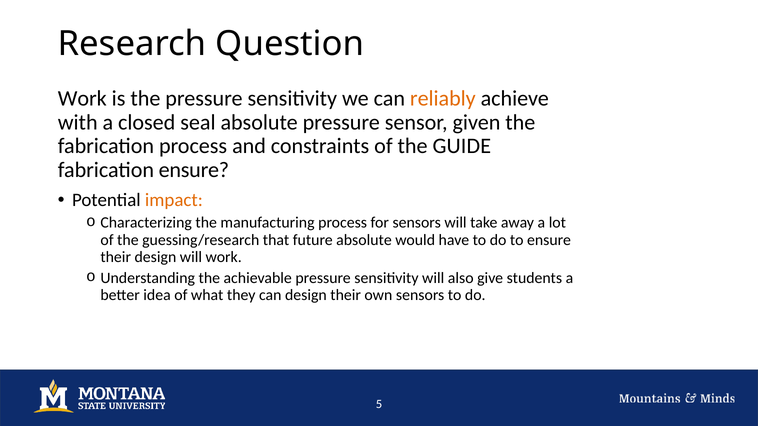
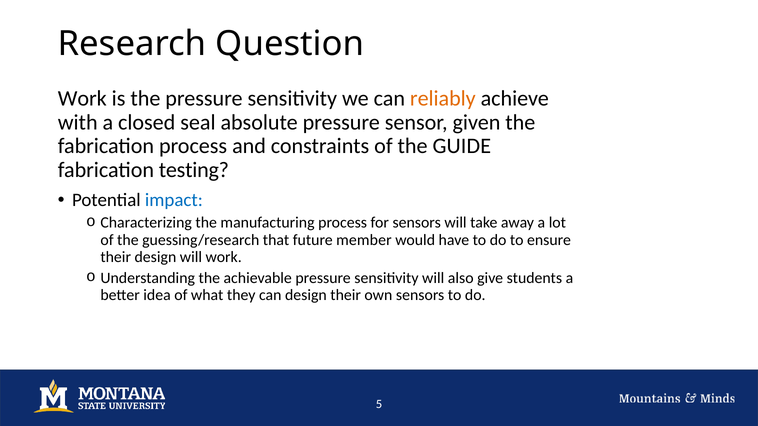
fabrication ensure: ensure -> testing
impact colour: orange -> blue
future absolute: absolute -> member
